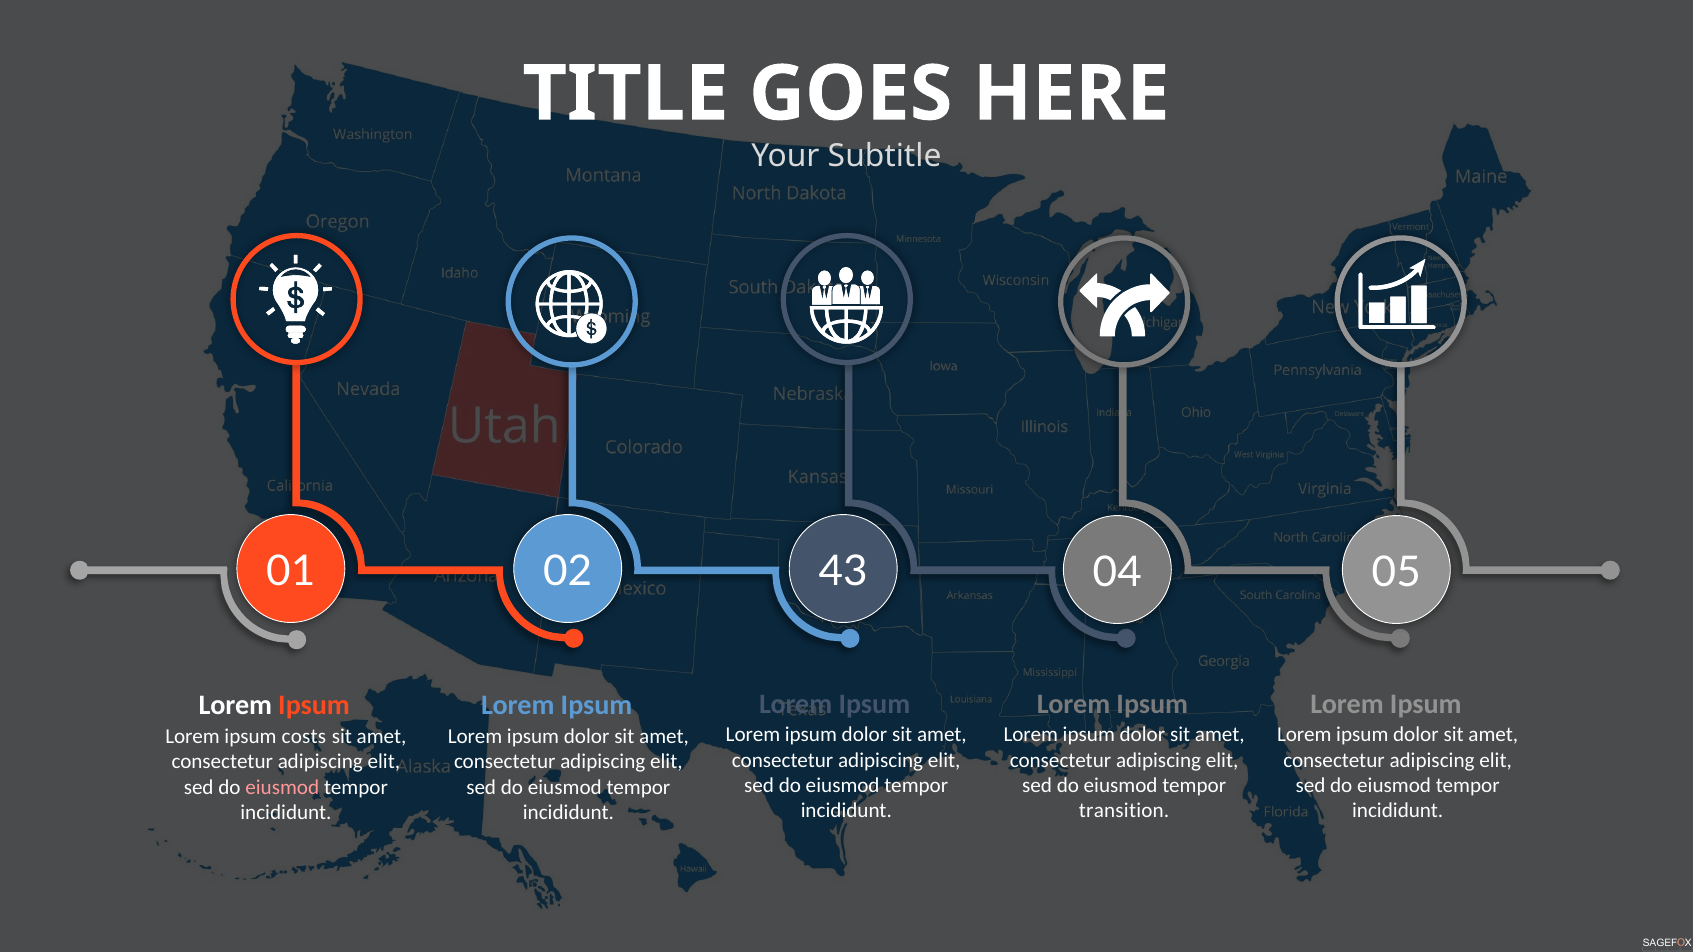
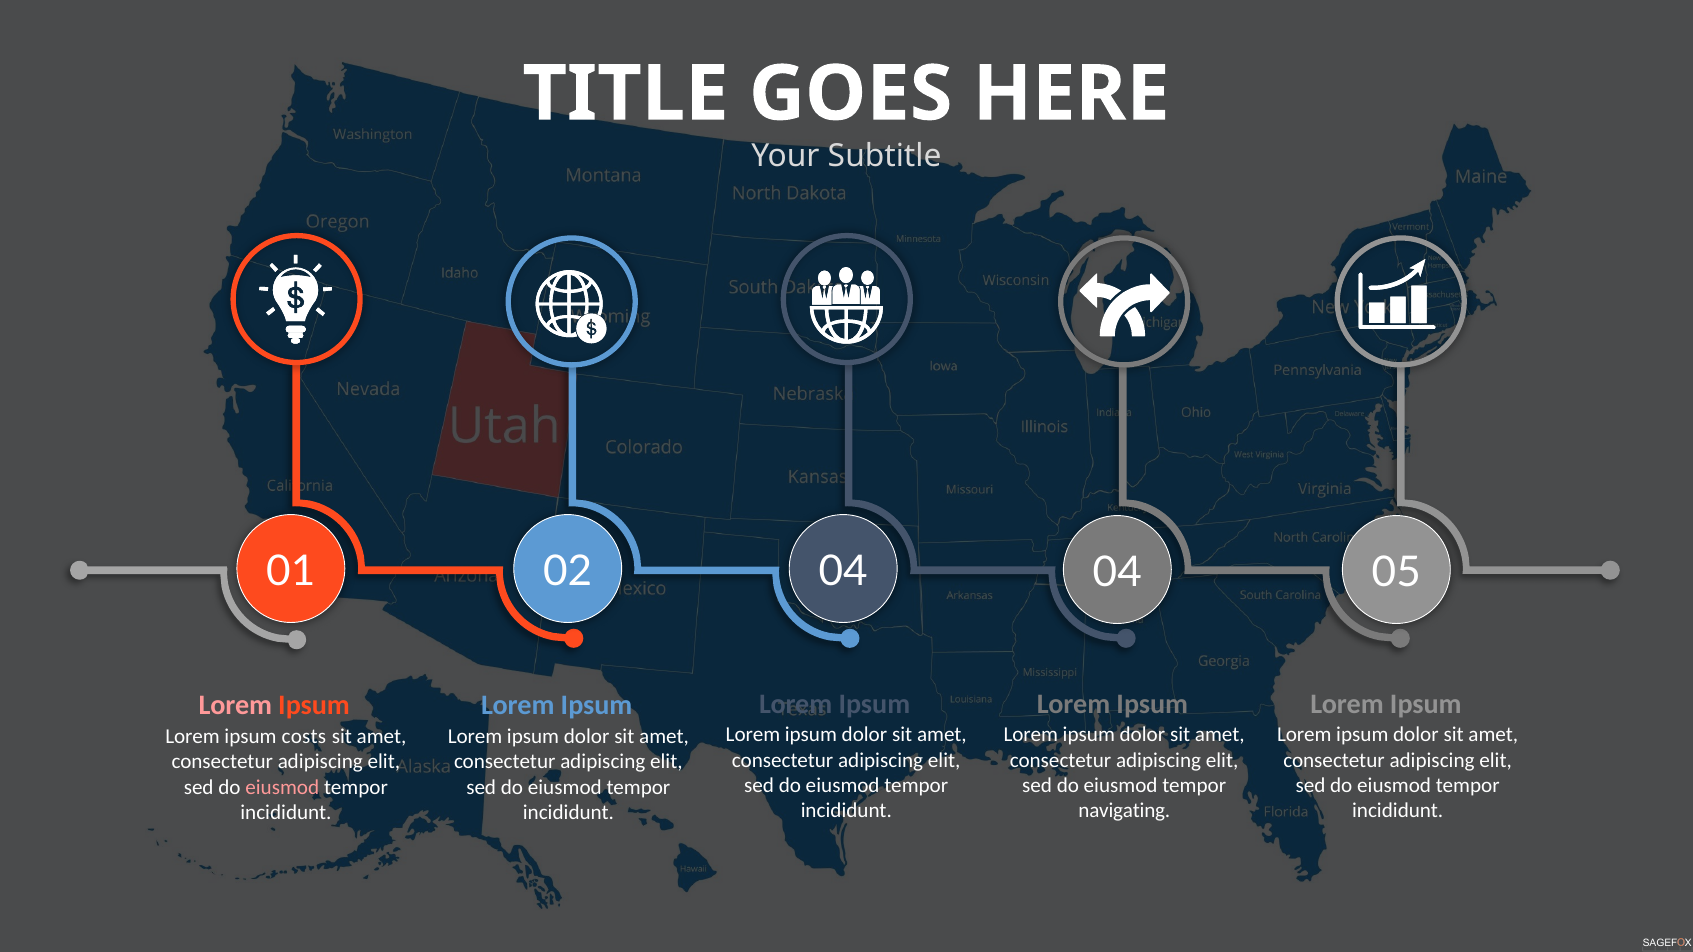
02 43: 43 -> 04
Lorem at (235, 706) colour: white -> pink
transition: transition -> navigating
